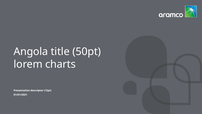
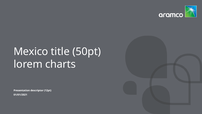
Angola: Angola -> Mexico
